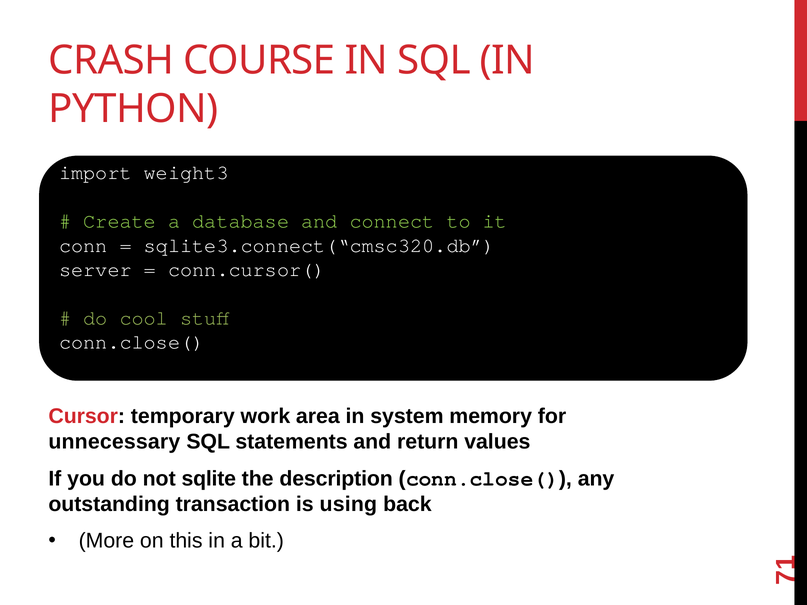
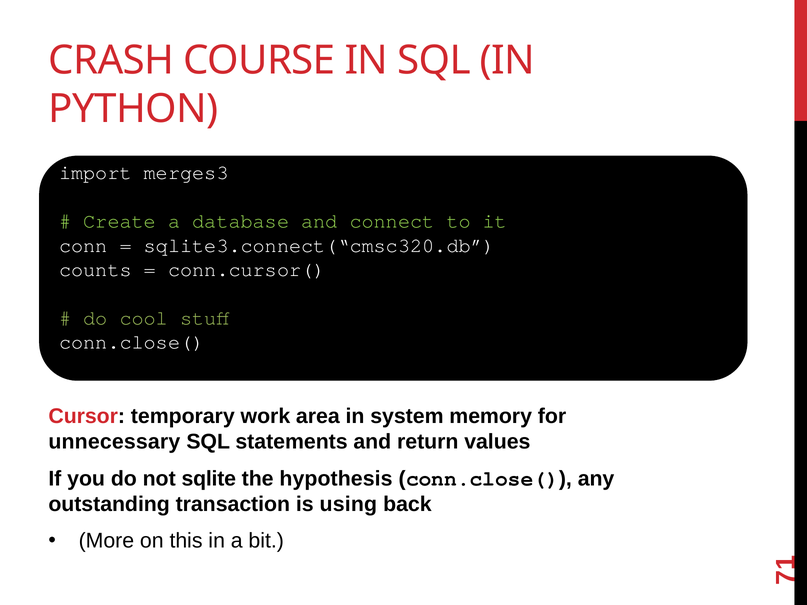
weight3: weight3 -> merges3
server: server -> counts
description: description -> hypothesis
